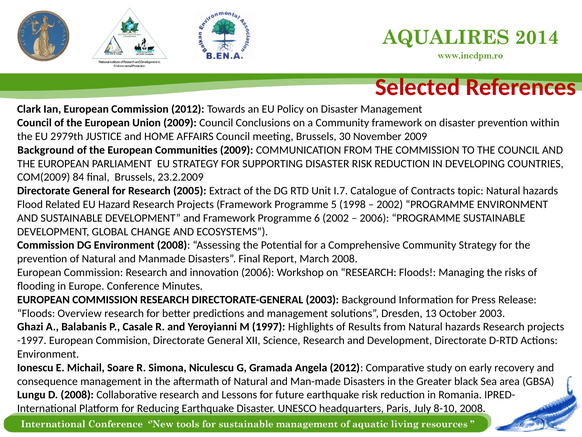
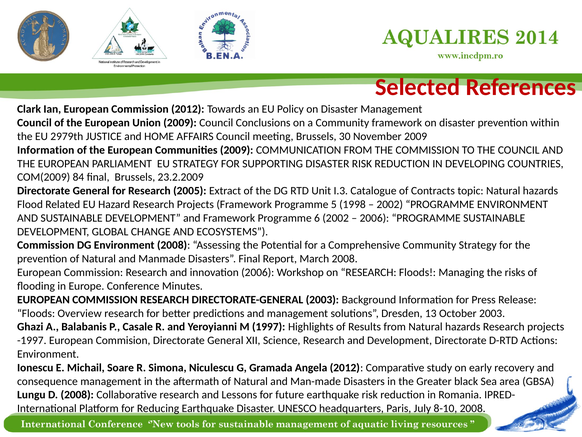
Background at (46, 150): Background -> Information
I.7: I.7 -> I.3
